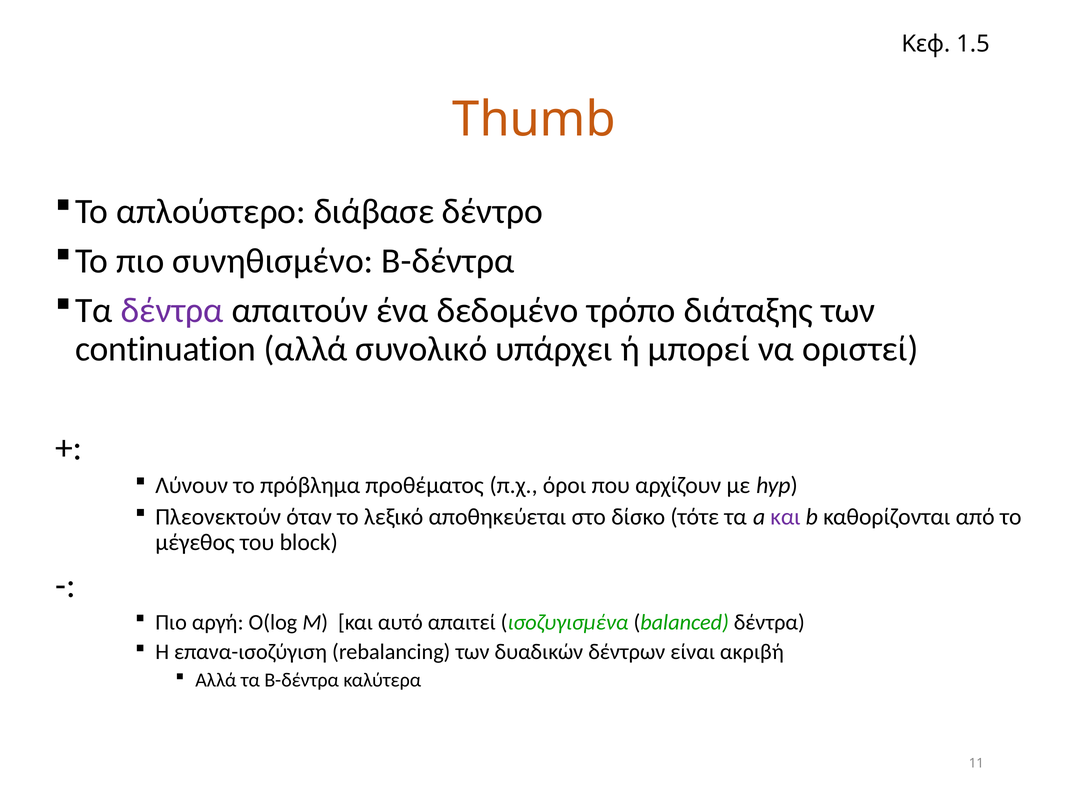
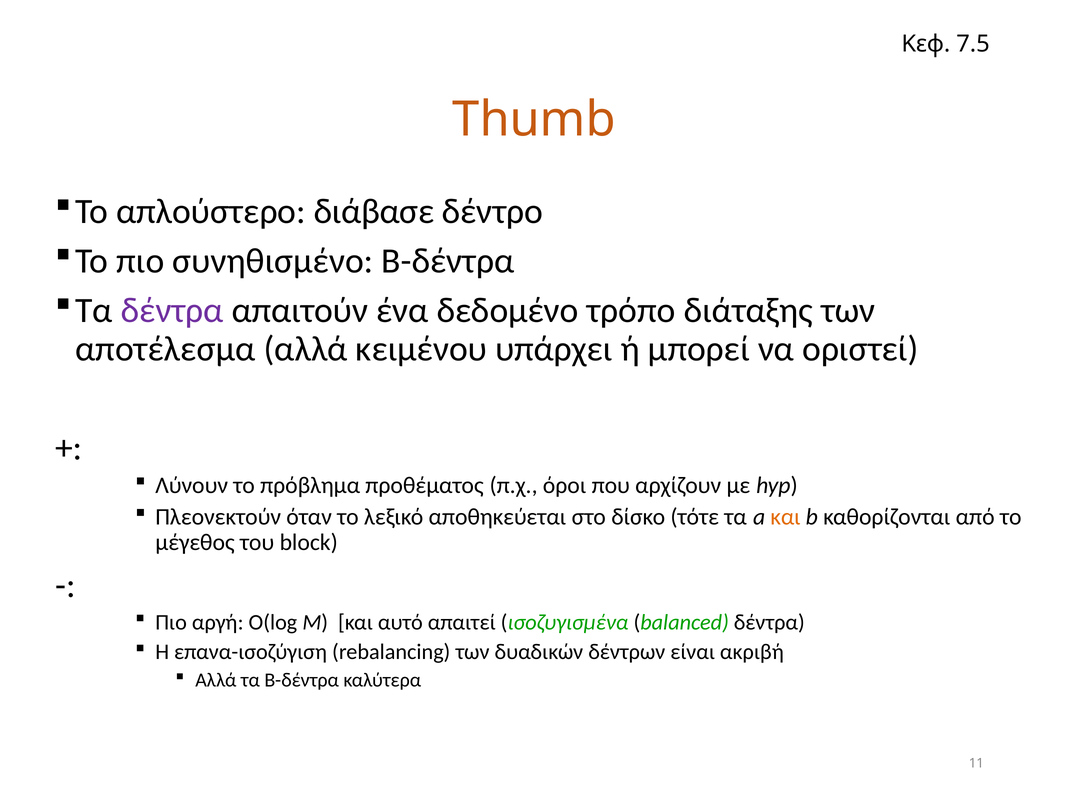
1.5: 1.5 -> 7.5
continuation: continuation -> αποτέλεσμα
συνολικό: συνολικό -> κειμένου
και at (785, 517) colour: purple -> orange
